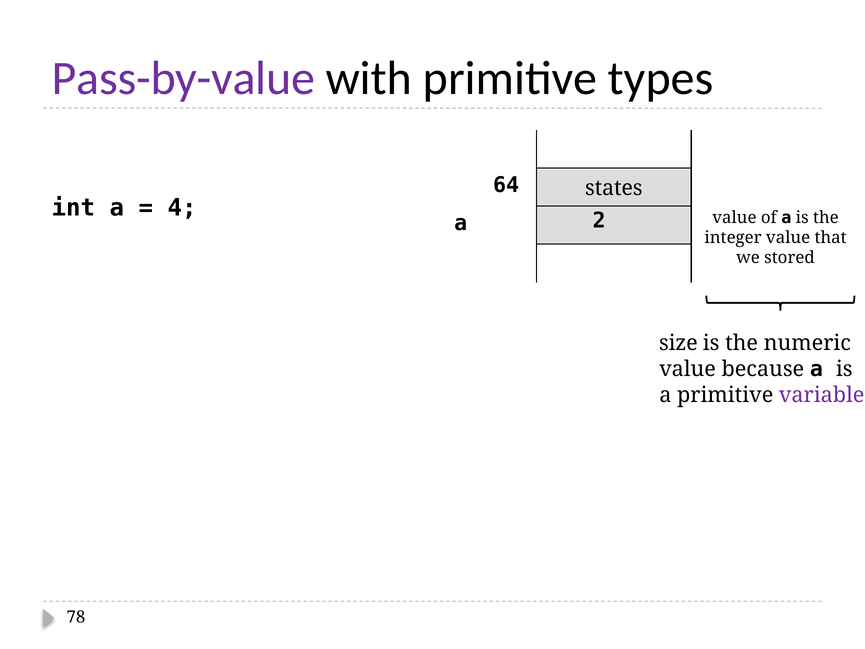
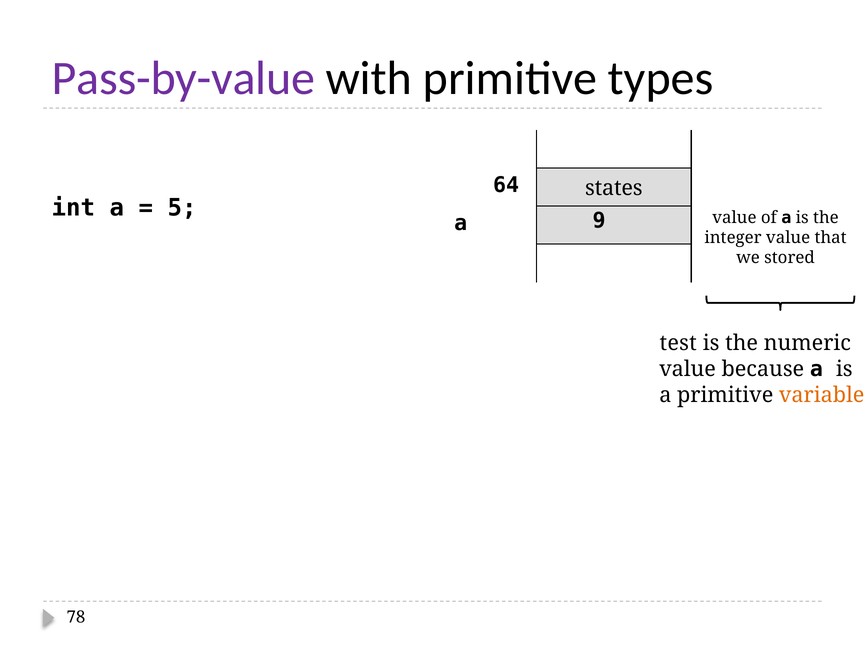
4: 4 -> 5
2: 2 -> 9
size: size -> test
variable colour: purple -> orange
